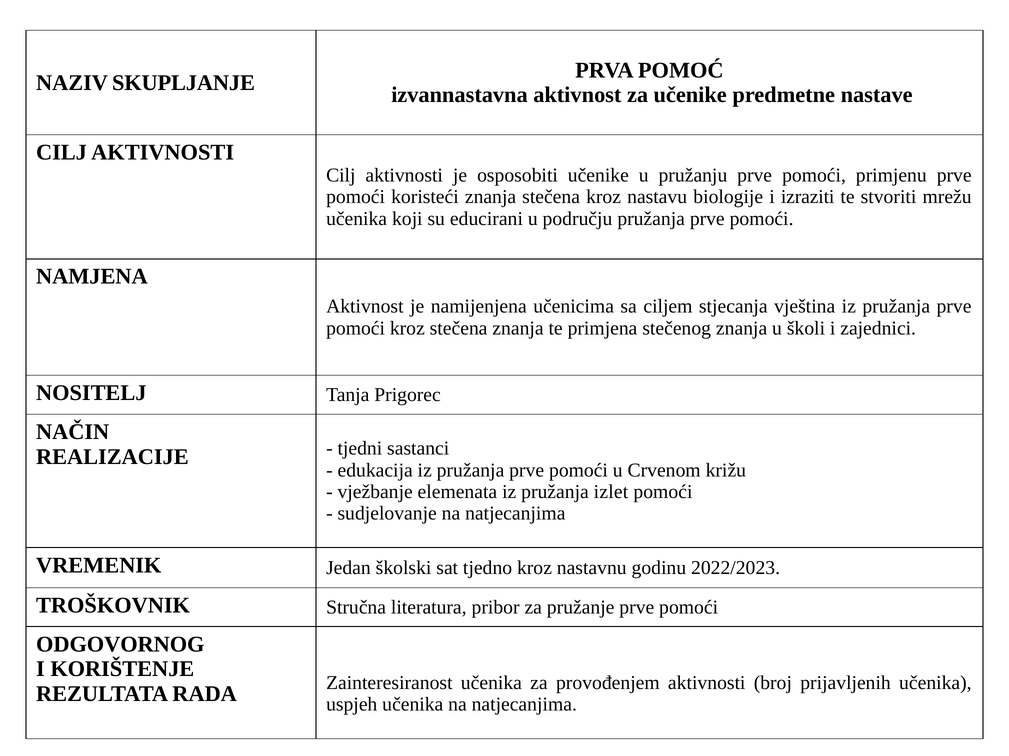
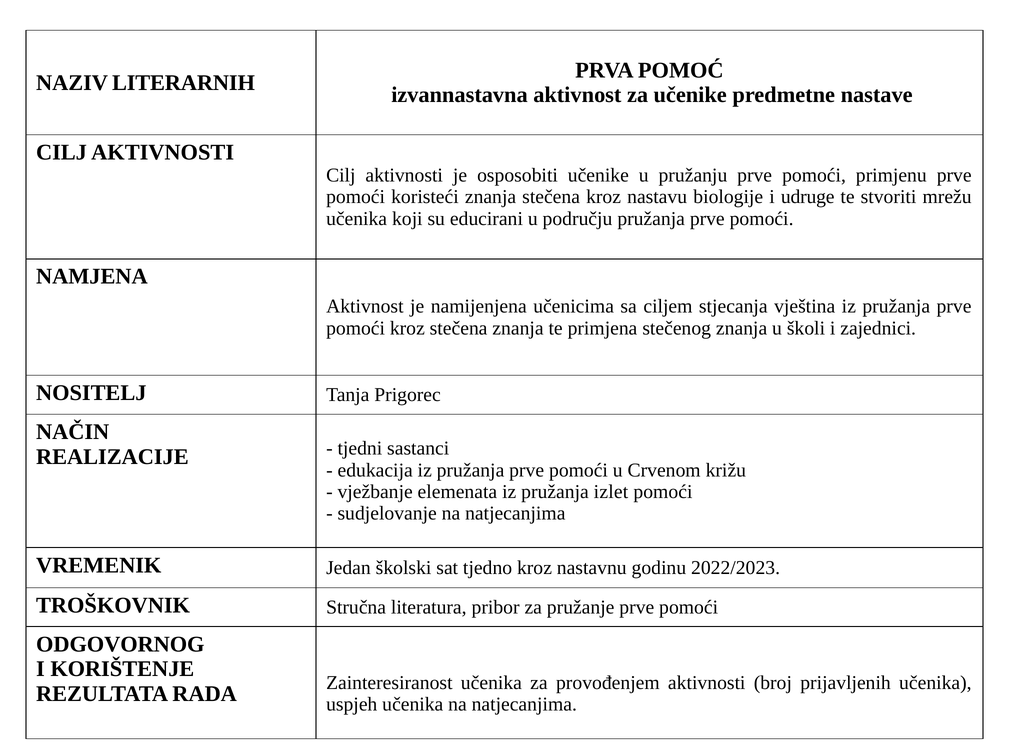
SKUPLJANJE: SKUPLJANJE -> LITERARNIH
izraziti: izraziti -> udruge
